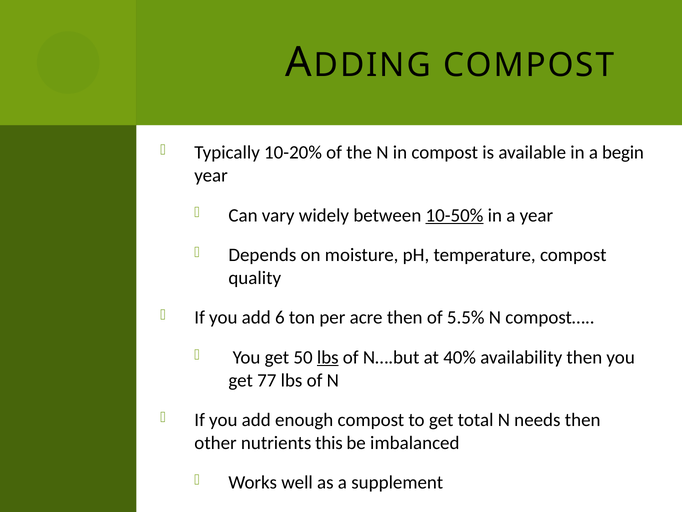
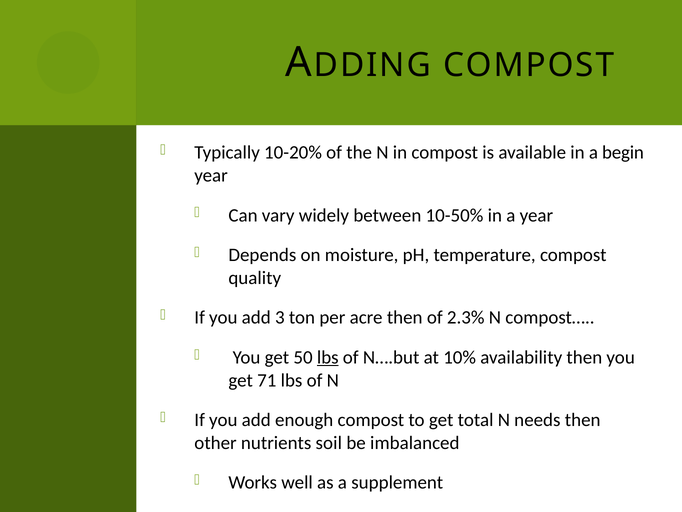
10-50% underline: present -> none
6: 6 -> 3
5.5%: 5.5% -> 2.3%
40%: 40% -> 10%
77: 77 -> 71
this: this -> soil
